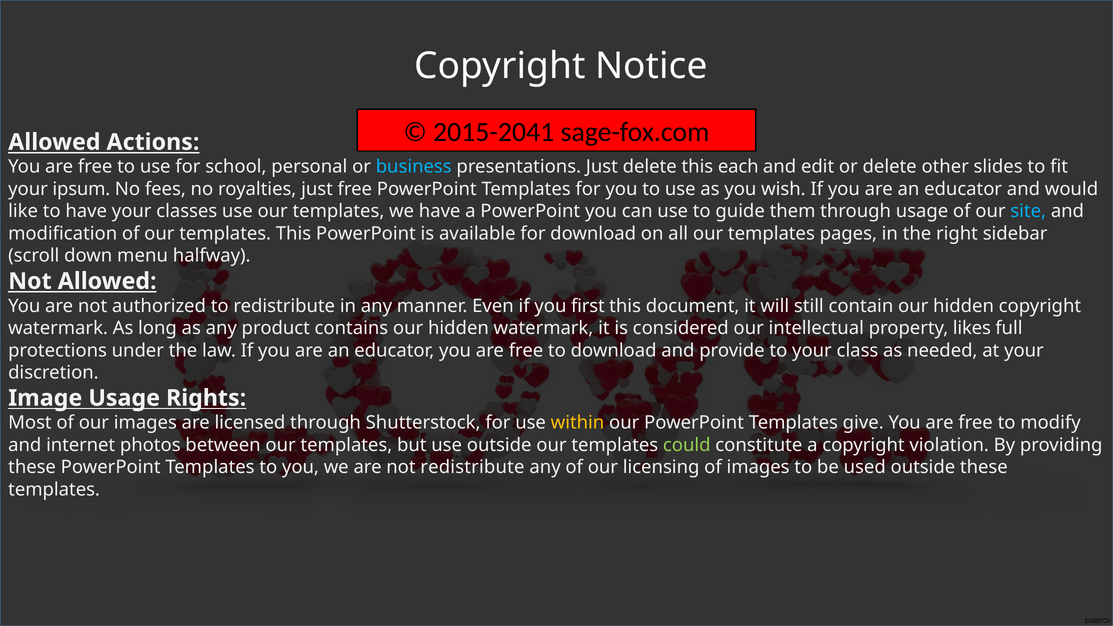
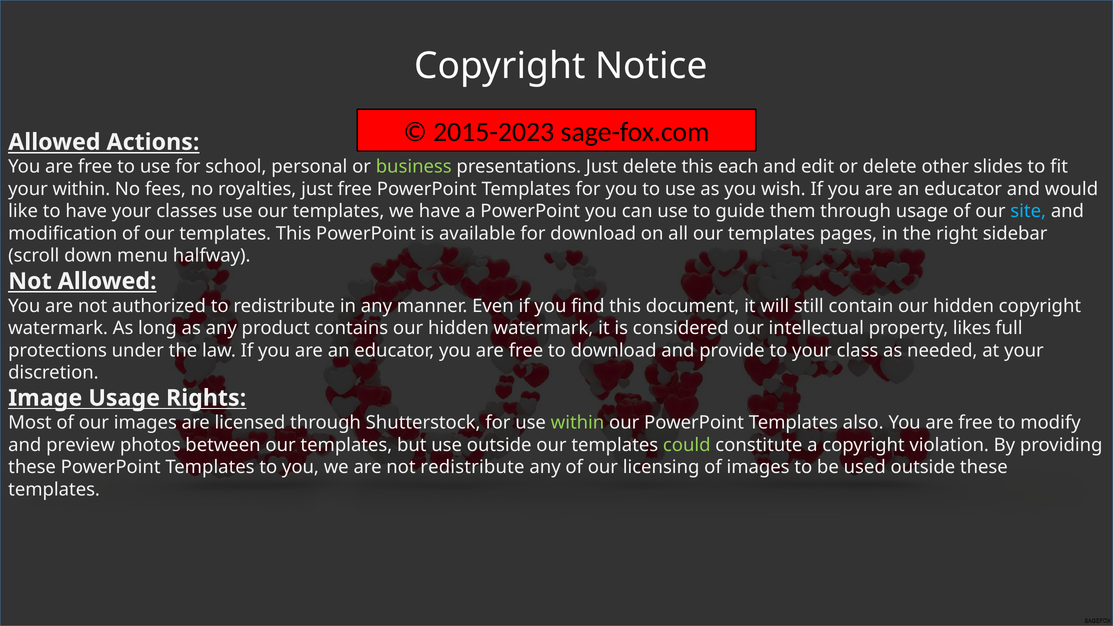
2015-2041: 2015-2041 -> 2015-2023
business colour: light blue -> light green
your ipsum: ipsum -> within
first: first -> find
within at (578, 423) colour: yellow -> light green
give: give -> also
internet: internet -> preview
